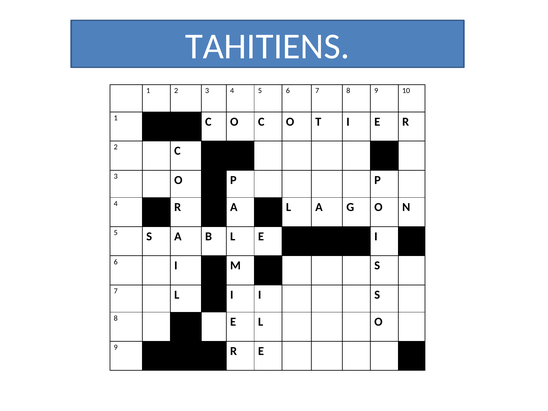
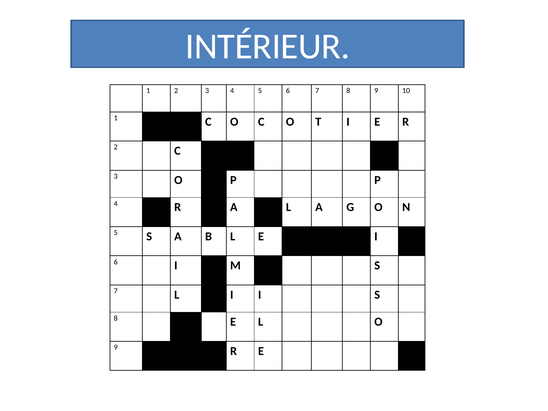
TAHITIENS: TAHITIENS -> INTÉRIEUR
